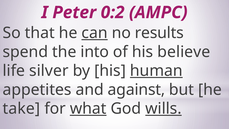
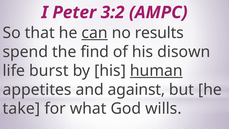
0:2: 0:2 -> 3:2
into: into -> find
believe: believe -> disown
silver: silver -> burst
what underline: present -> none
wills underline: present -> none
